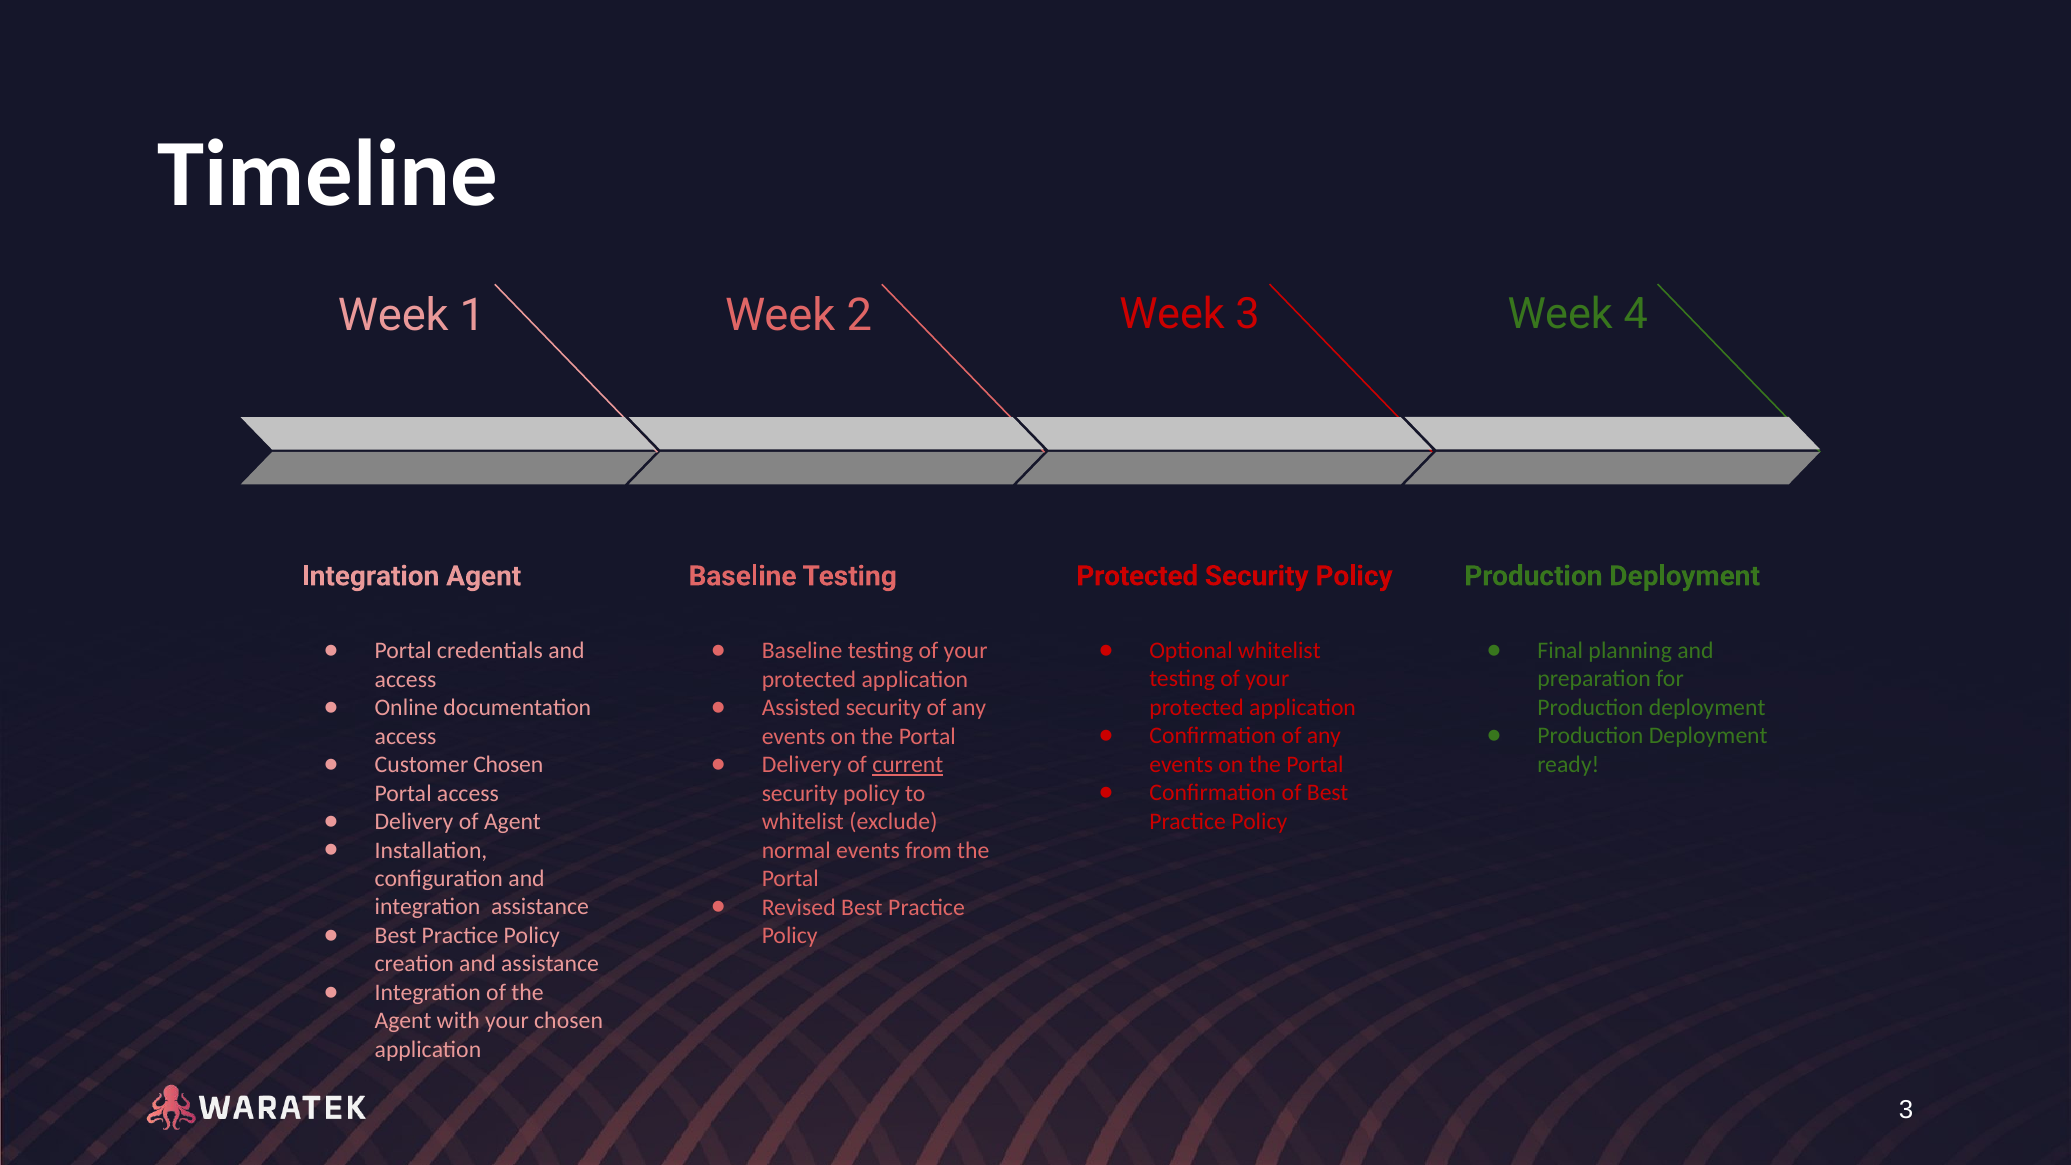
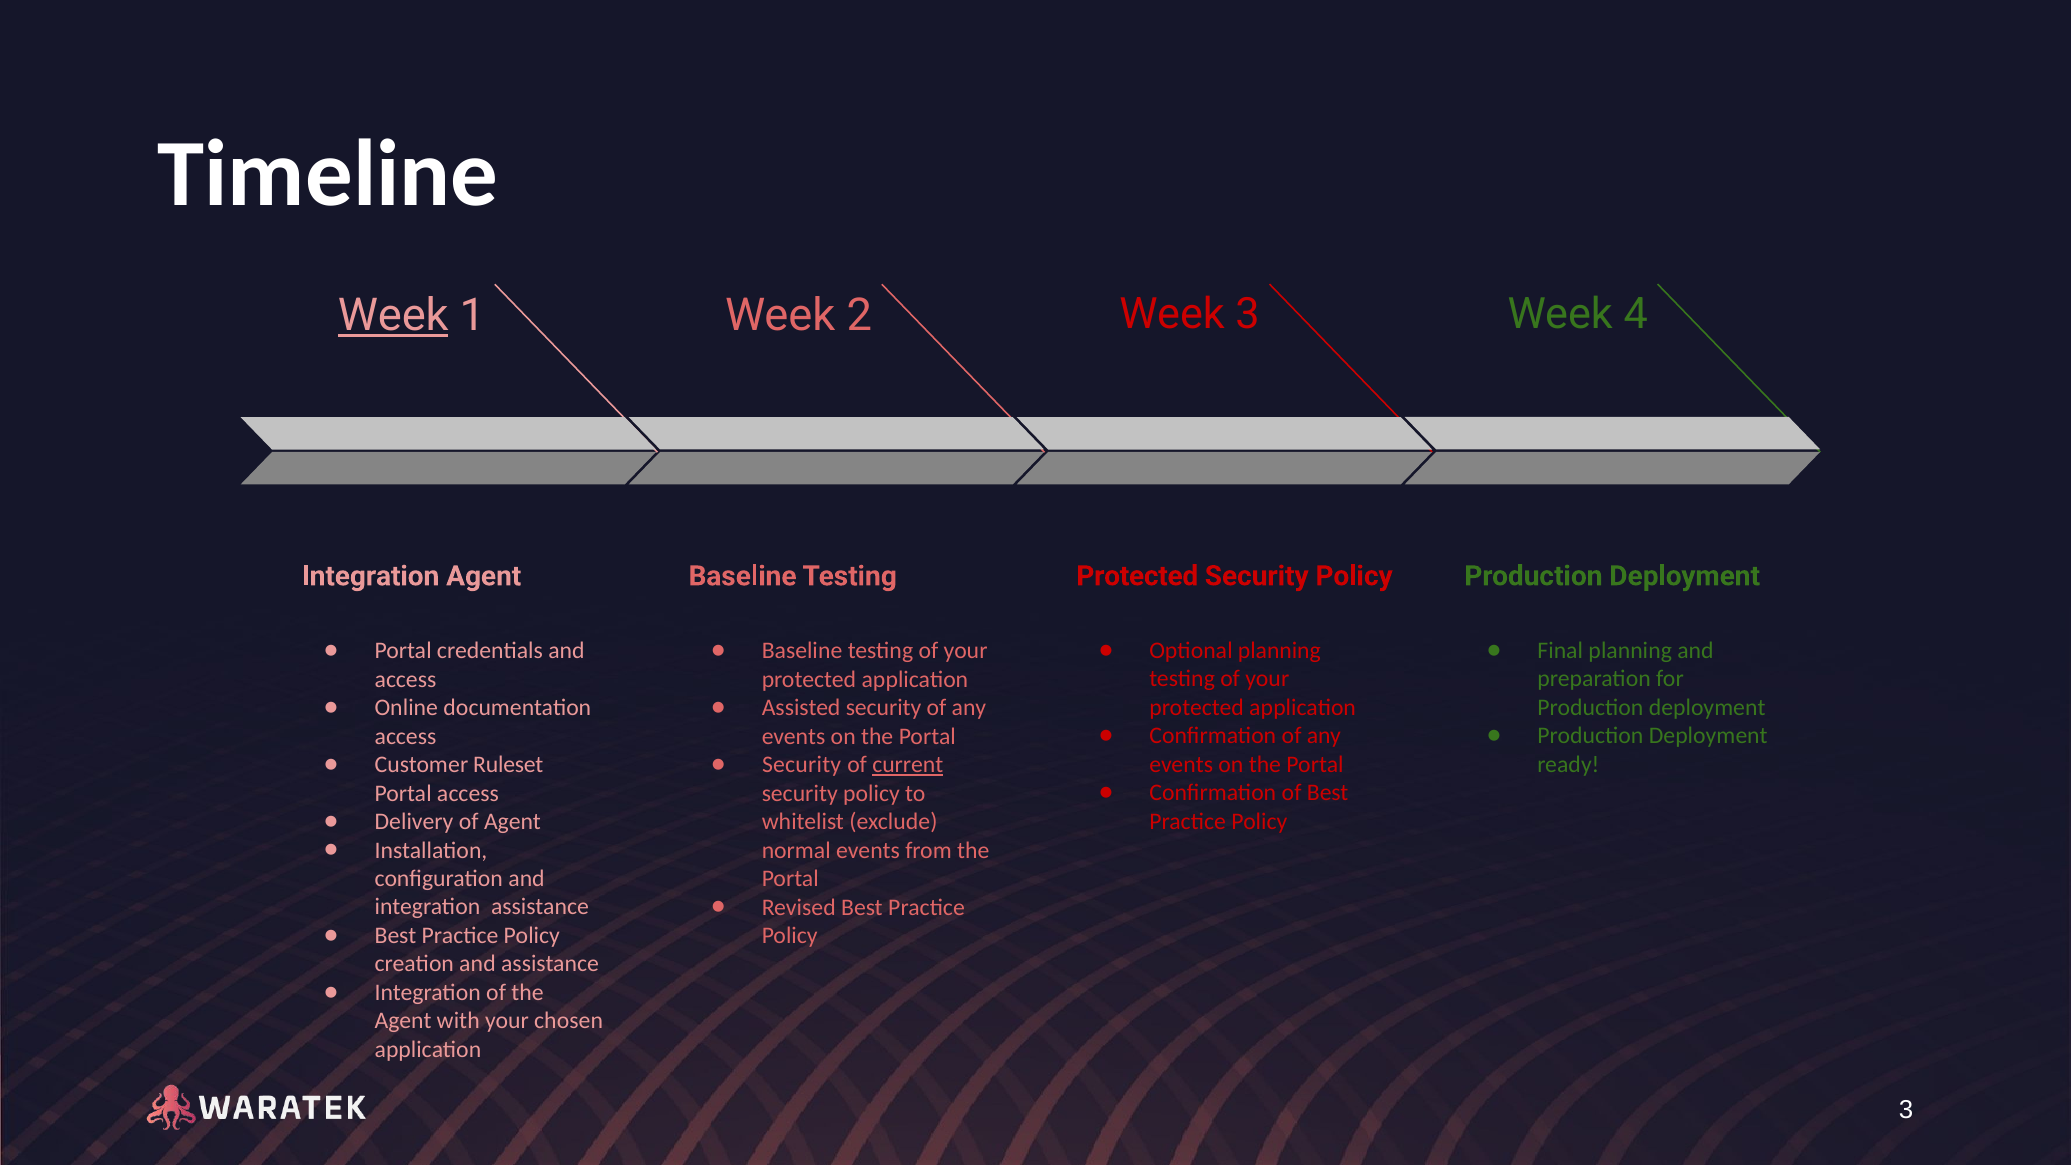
Week at (393, 316) underline: none -> present
Optional whitelist: whitelist -> planning
Customer Chosen: Chosen -> Ruleset
Delivery at (802, 765): Delivery -> Security
